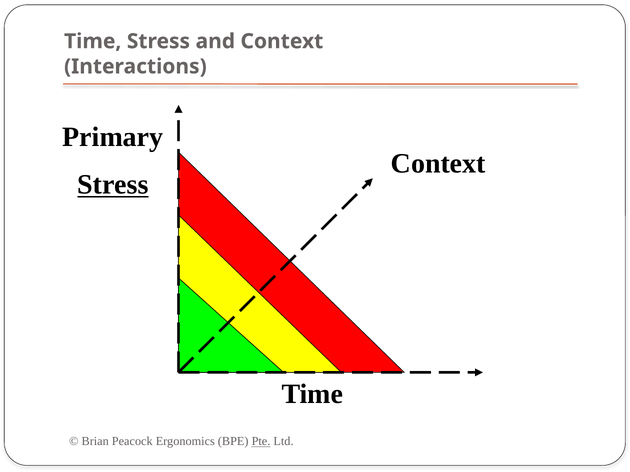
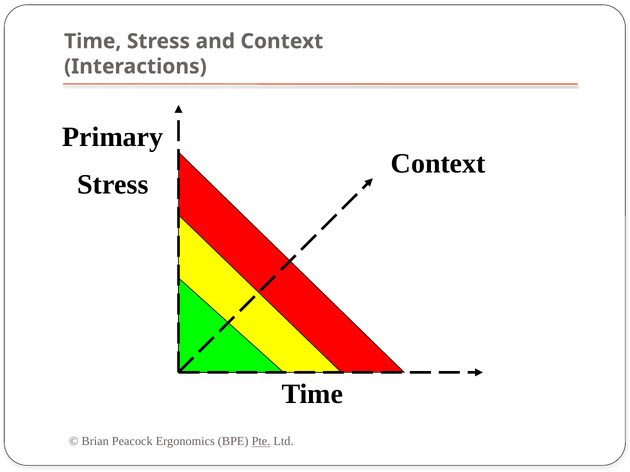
Stress at (113, 185) underline: present -> none
